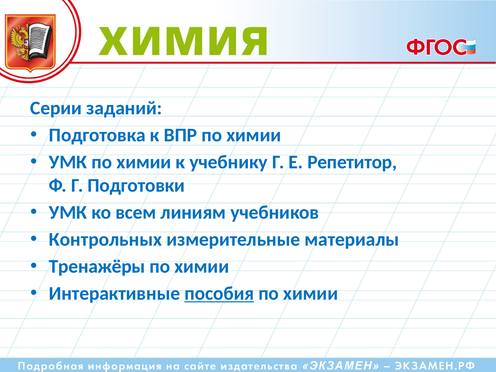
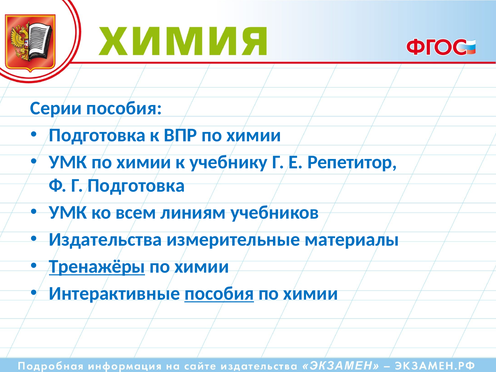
Серии заданий: заданий -> пособия
Г Подготовки: Подготовки -> Подготовка
Контрольных: Контрольных -> Издательства
Тренажёры underline: none -> present
